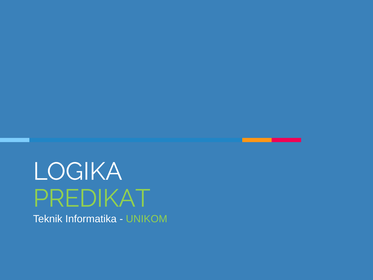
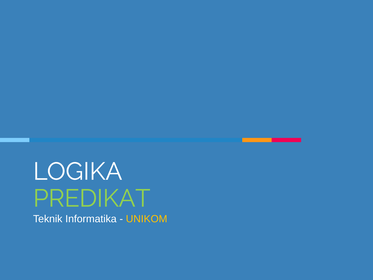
UNIKOM colour: light green -> yellow
